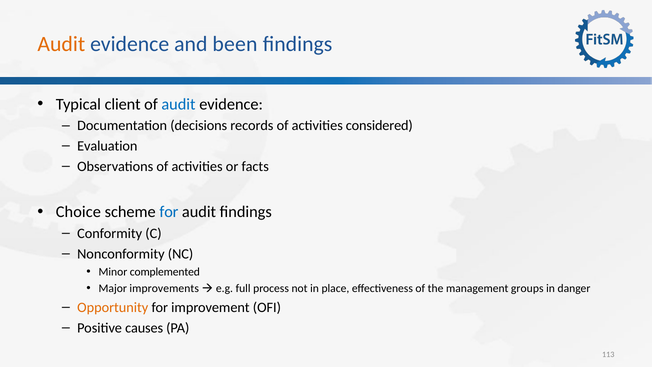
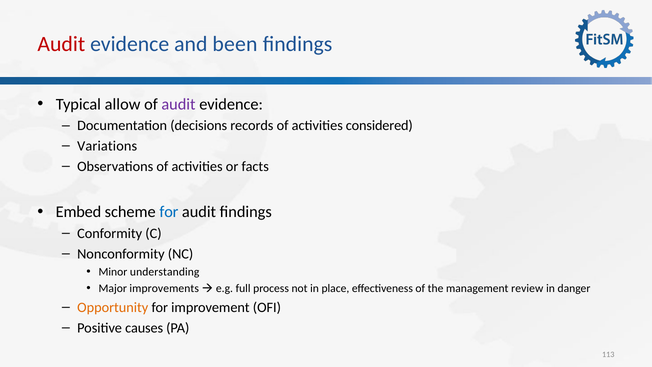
Audit at (61, 44) colour: orange -> red
client: client -> allow
audit at (178, 104) colour: blue -> purple
Evaluation: Evaluation -> Variations
Choice: Choice -> Embed
complemented: complemented -> understanding
groups: groups -> review
